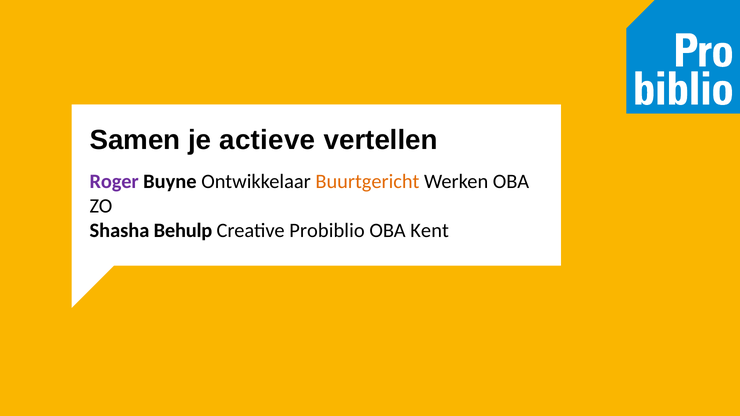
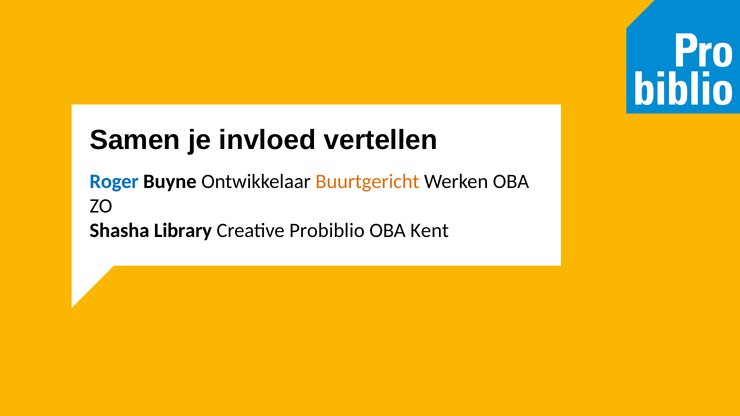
actieve: actieve -> invloed
Roger colour: purple -> blue
Behulp: Behulp -> Library
